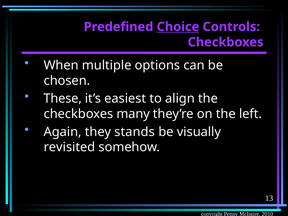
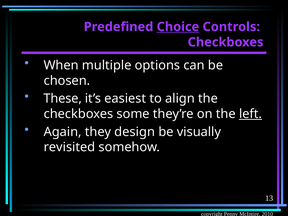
many: many -> some
left underline: none -> present
stands: stands -> design
